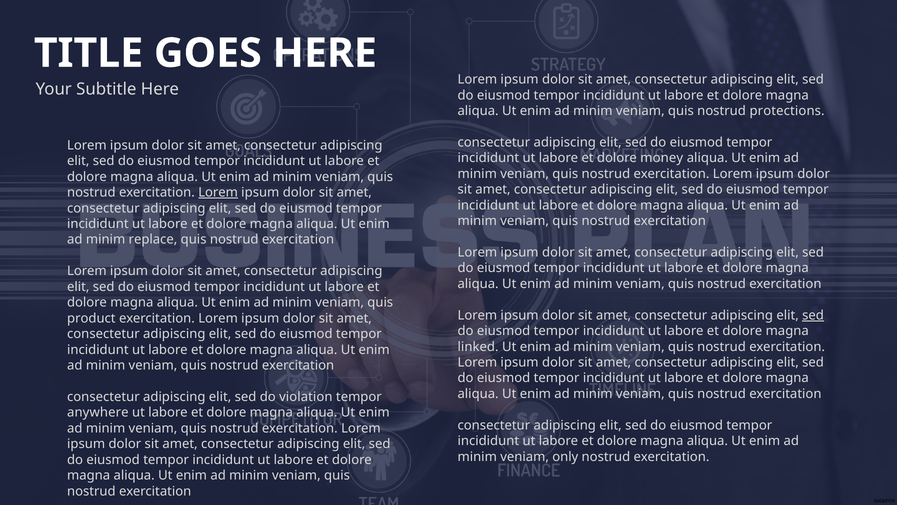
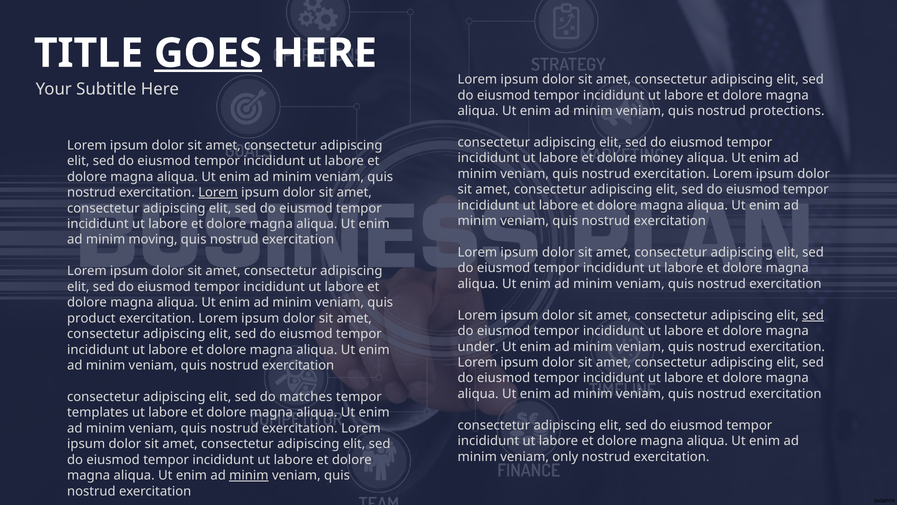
GOES underline: none -> present
replace: replace -> moving
linked: linked -> under
violation: violation -> matches
anywhere: anywhere -> templates
minim at (249, 475) underline: none -> present
